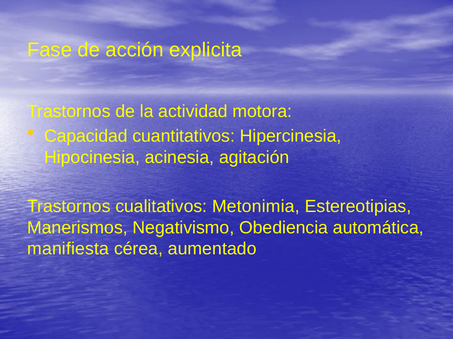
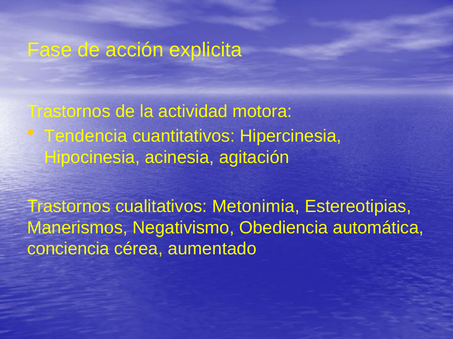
Capacidad: Capacidad -> Tendencia
manifiesta: manifiesta -> conciencia
